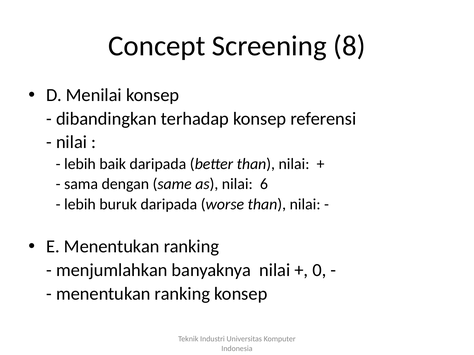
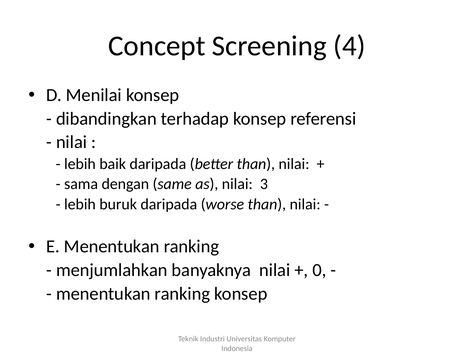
8: 8 -> 4
6: 6 -> 3
